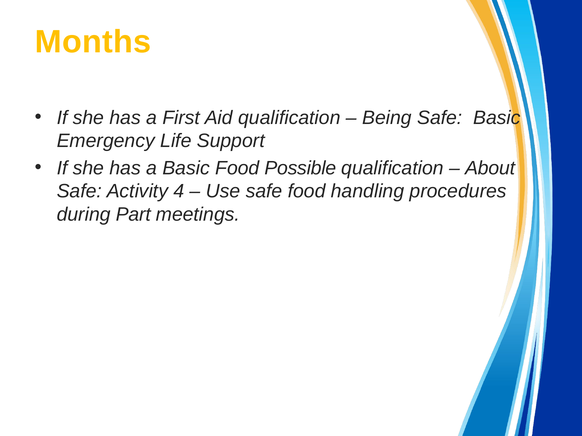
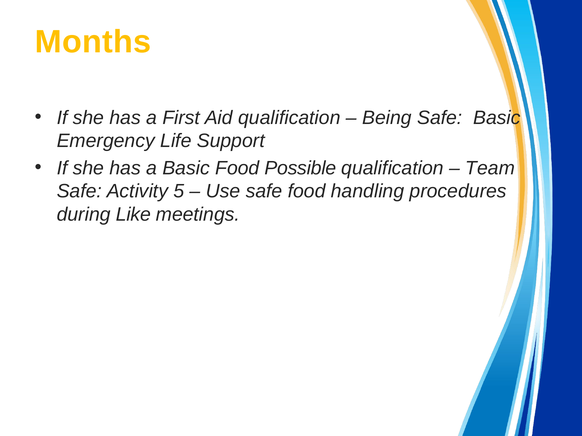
About: About -> Team
4: 4 -> 5
Part: Part -> Like
